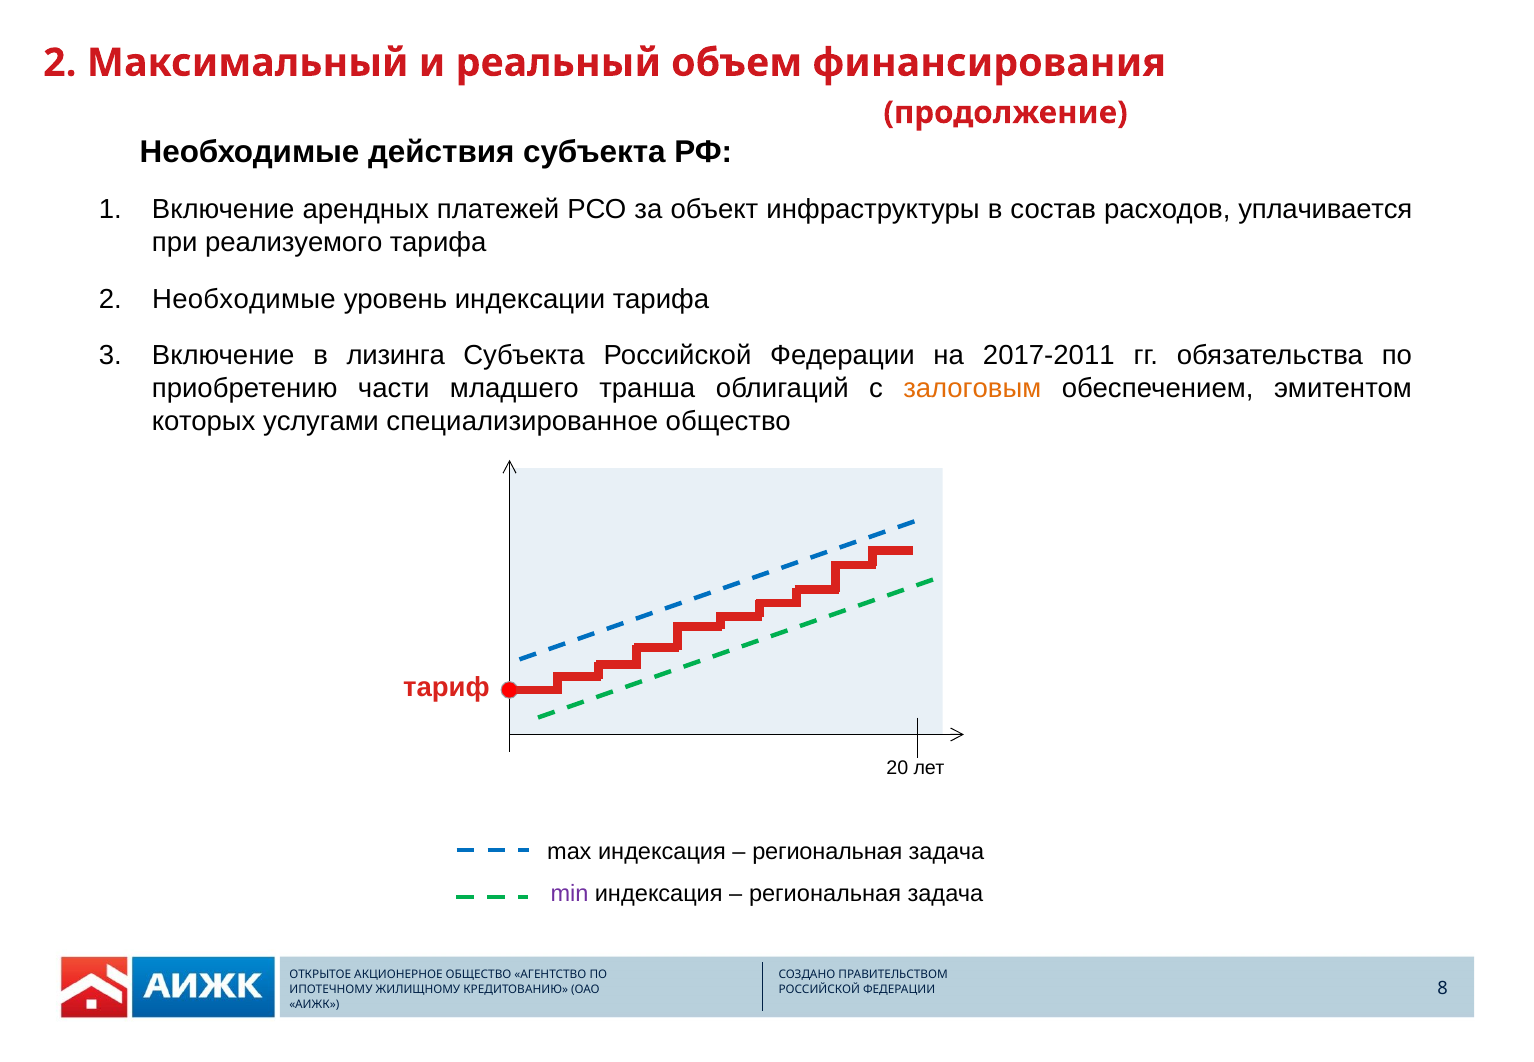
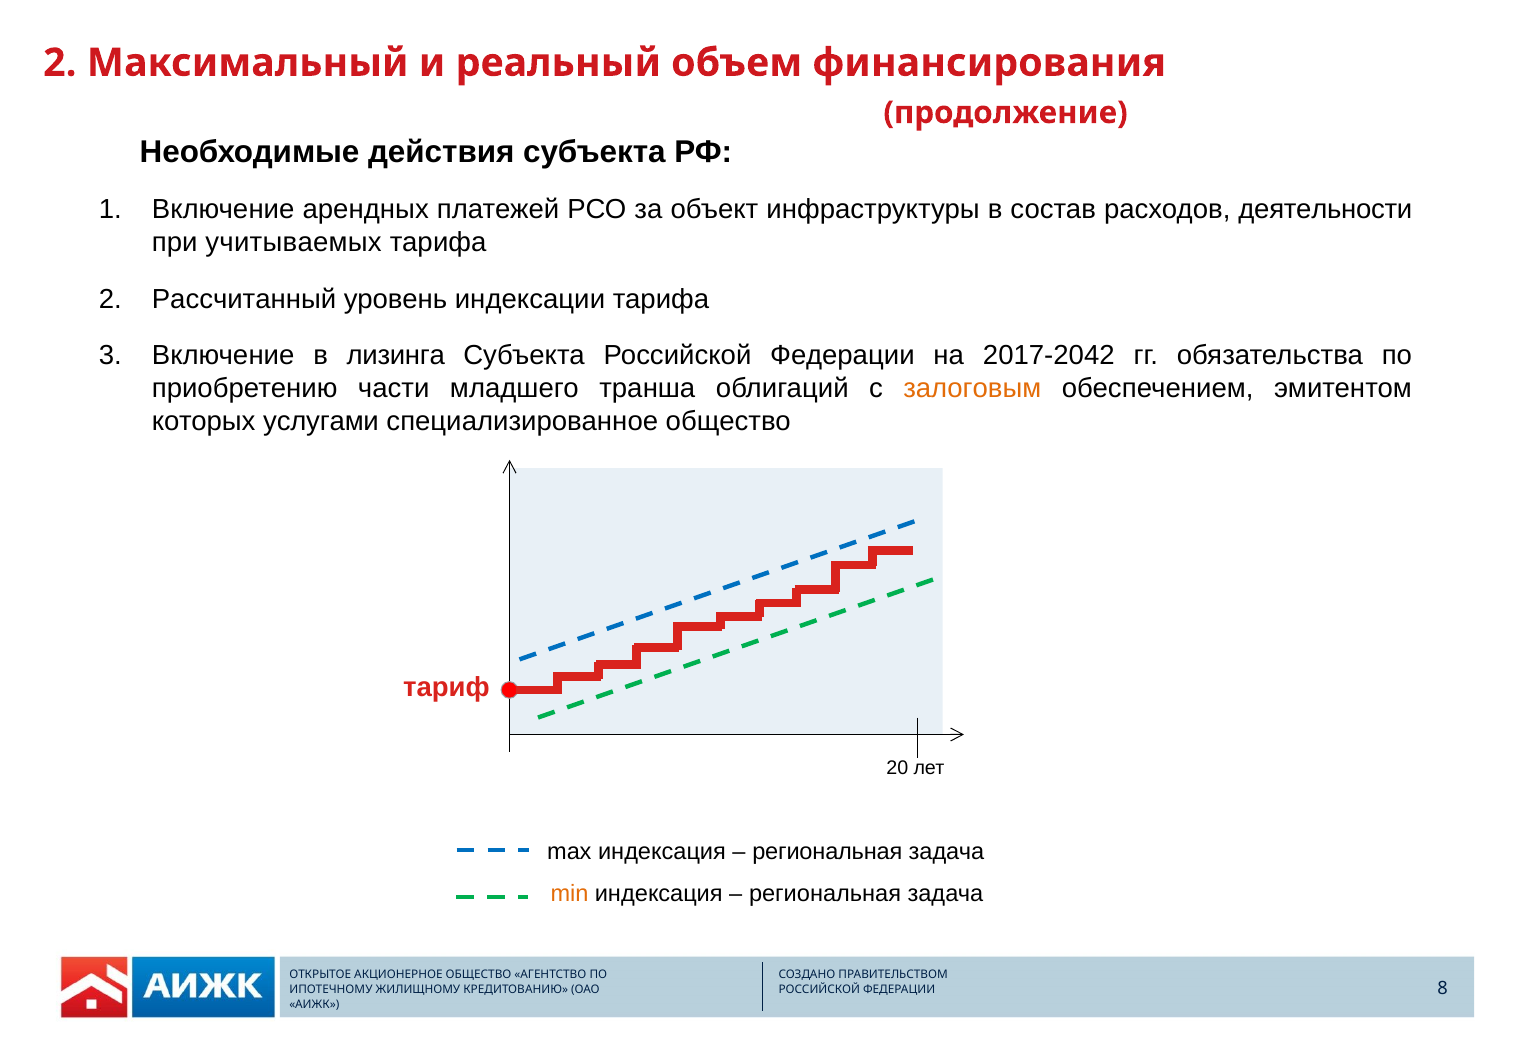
уплачивается: уплачивается -> деятельности
реализуемого: реализуемого -> учитываемых
2 Необходимые: Необходимые -> Рассчитанный
2017-2011: 2017-2011 -> 2017-2042
min colour: purple -> orange
